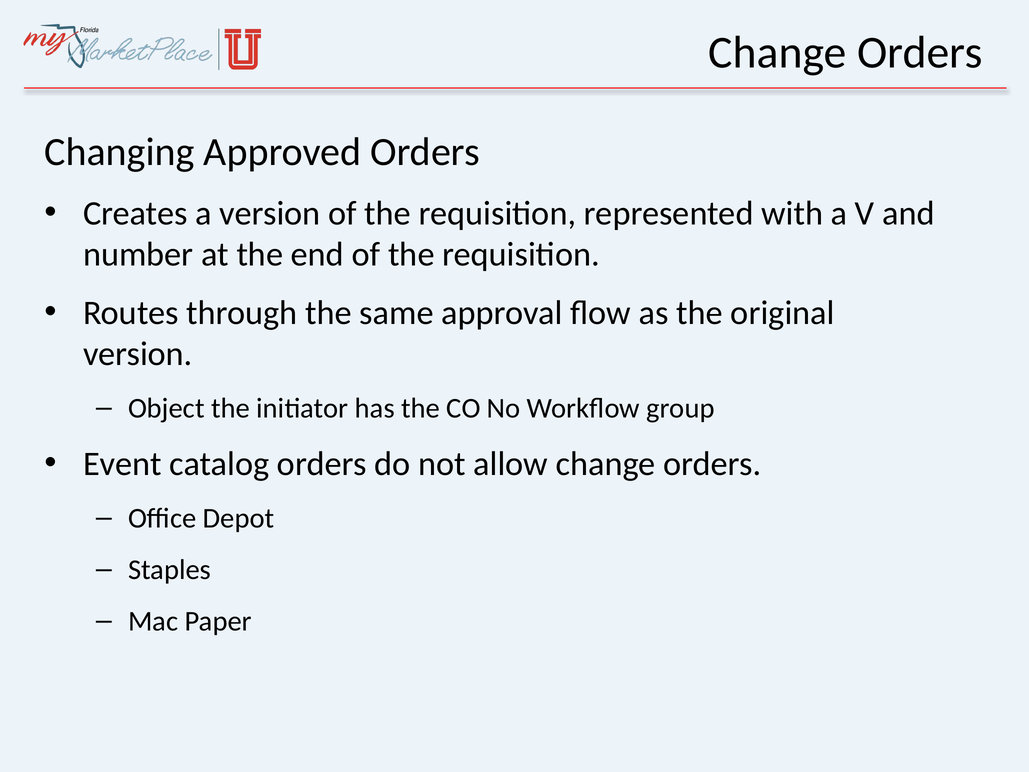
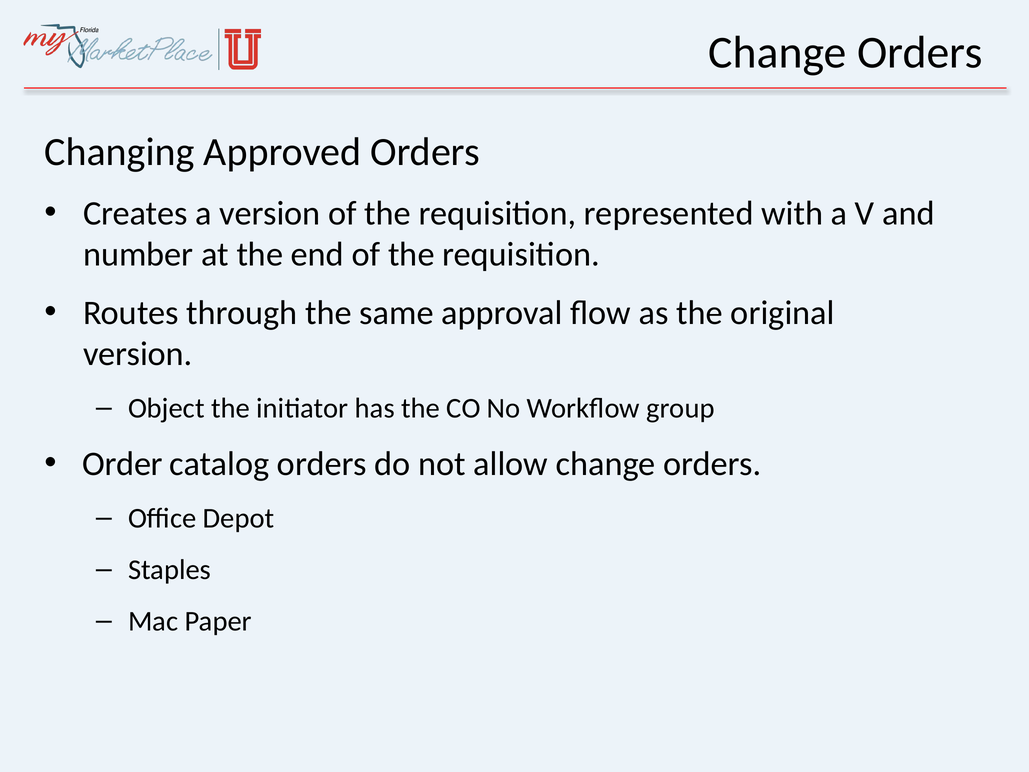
Event: Event -> Order
